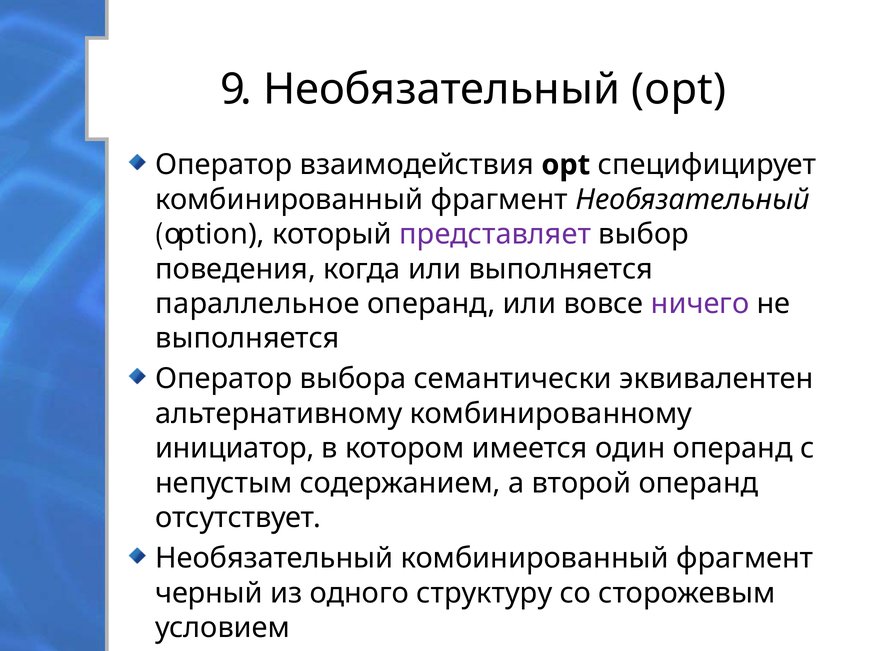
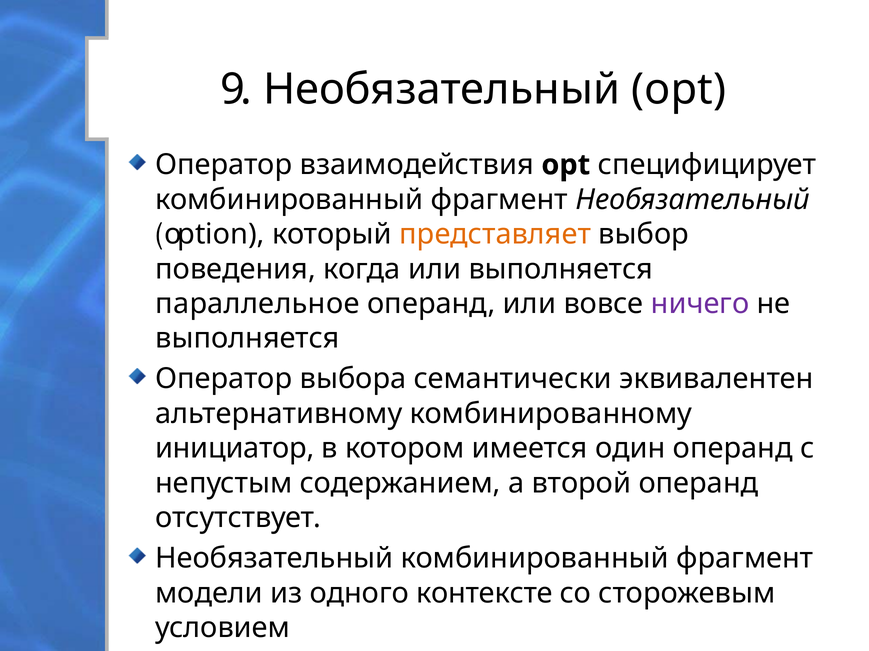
представляет colour: purple -> orange
черный: черный -> модели
структуру: структуру -> контексте
